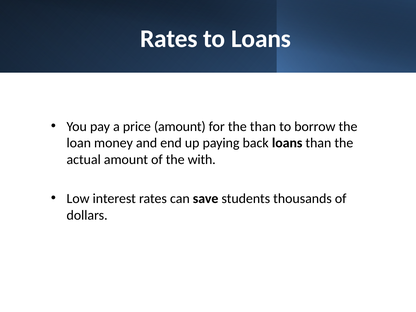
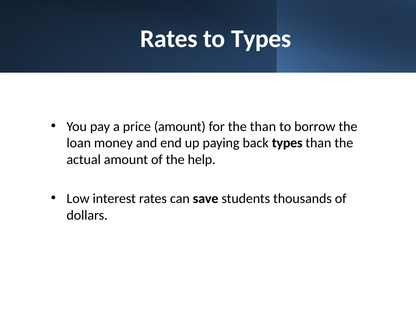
to Loans: Loans -> Types
back loans: loans -> types
with: with -> help
